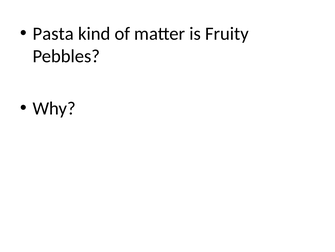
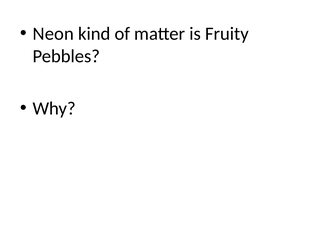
Pasta: Pasta -> Neon
